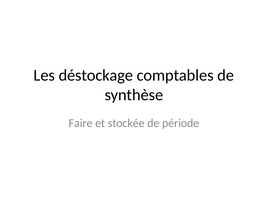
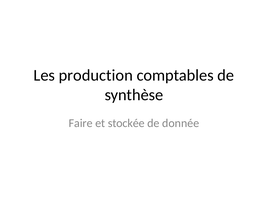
déstockage: déstockage -> production
période: période -> donnée
